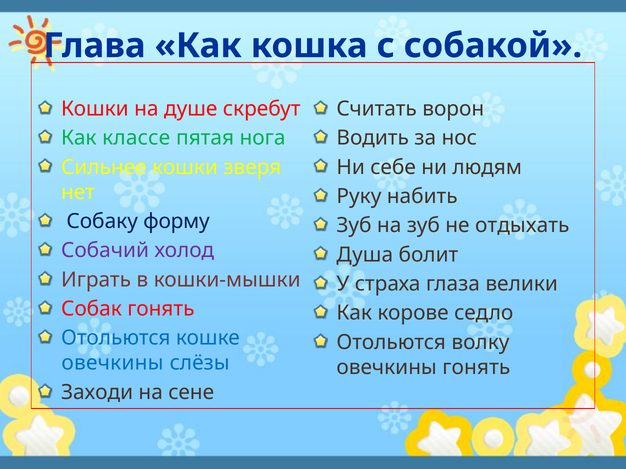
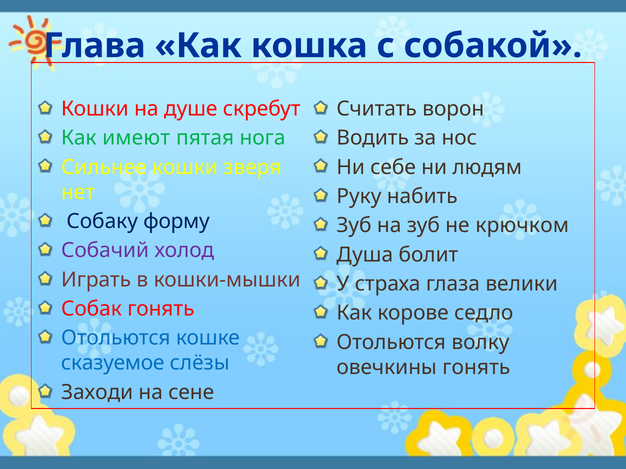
классе: классе -> имеют
отдыхать: отдыхать -> крючком
овечкины at (113, 363): овечкины -> сказуемое
